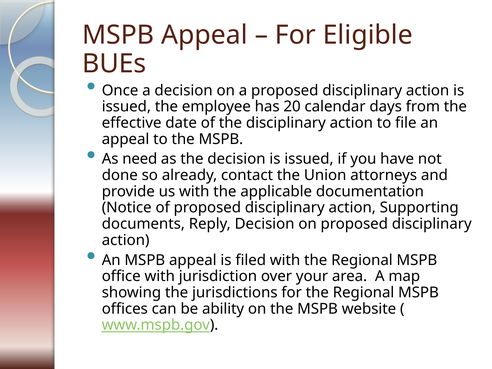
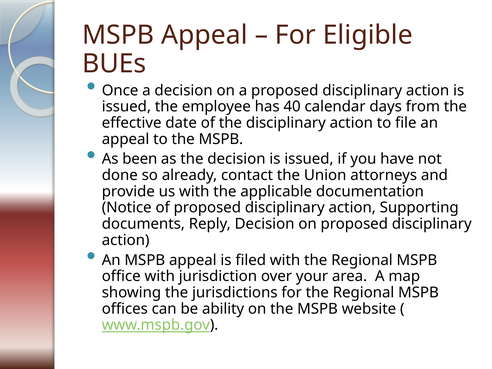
20: 20 -> 40
need: need -> been
